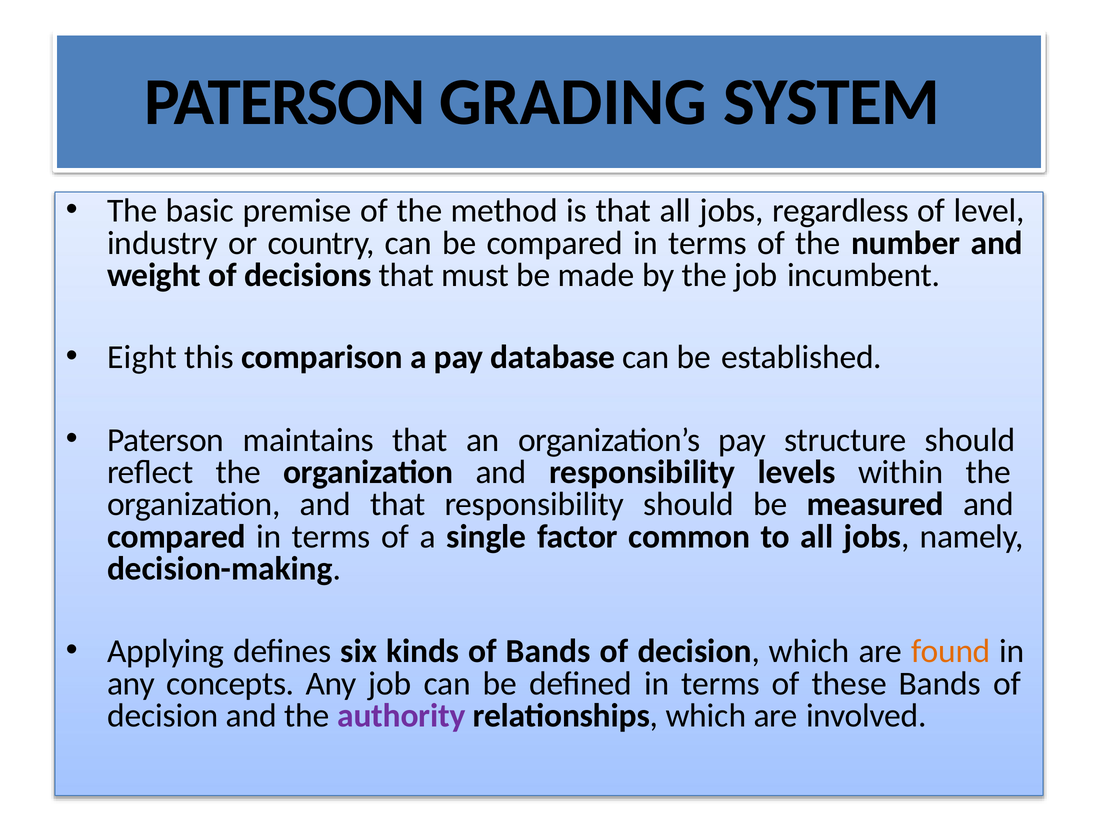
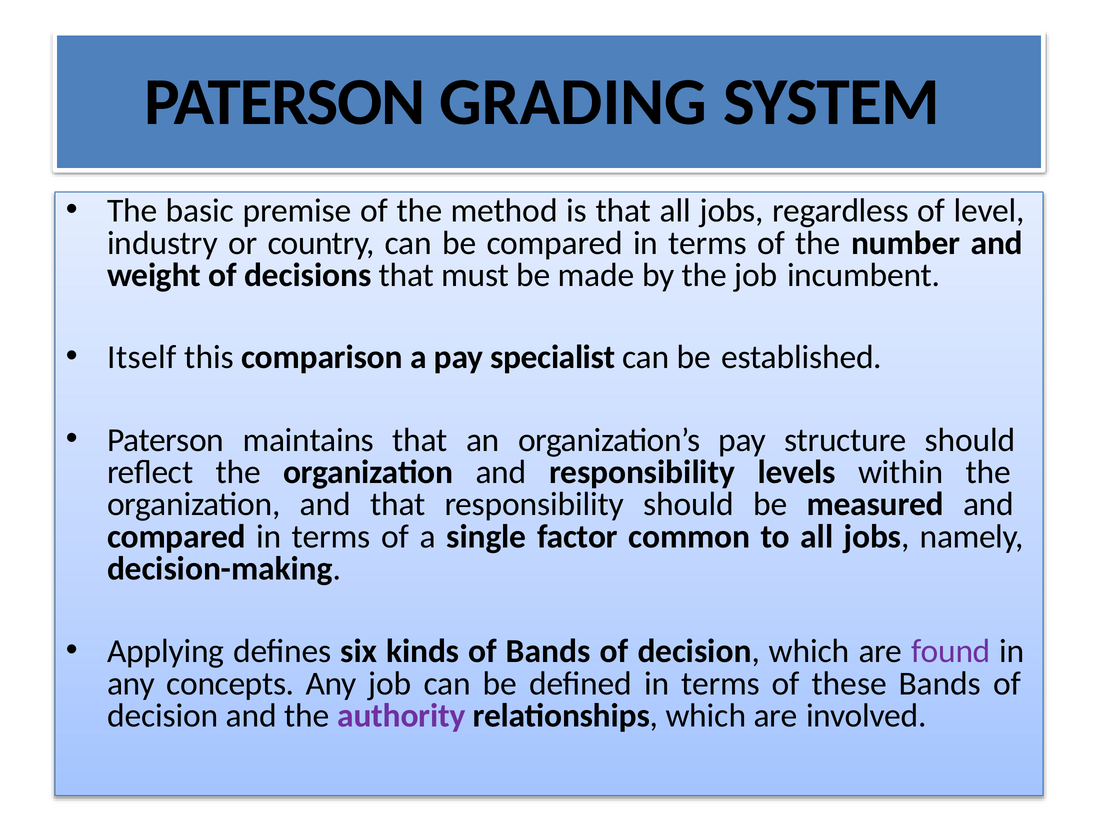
Eight: Eight -> Itself
database: database -> specialist
found colour: orange -> purple
